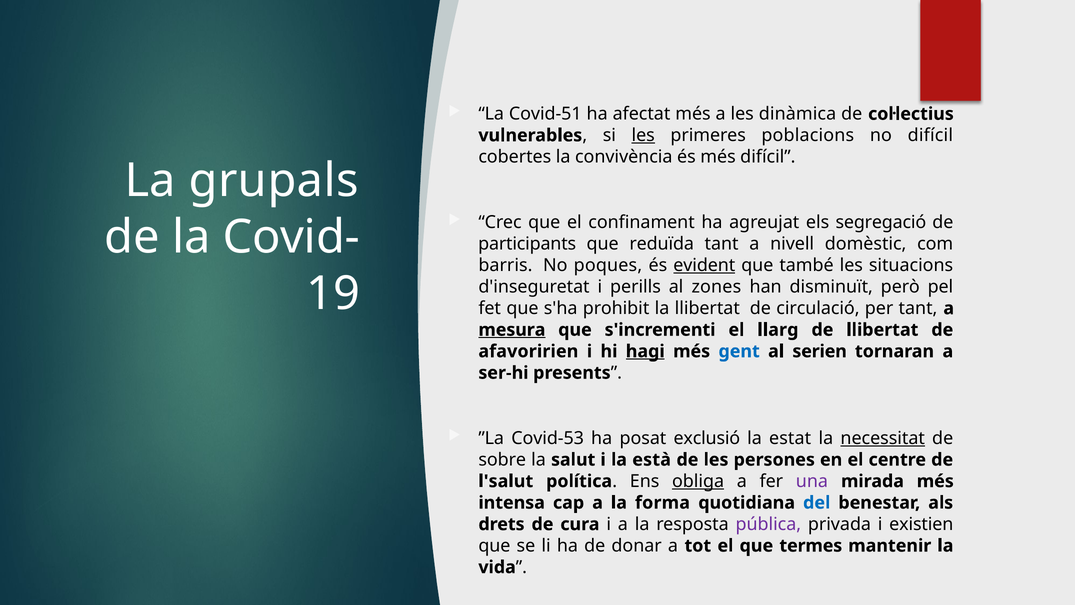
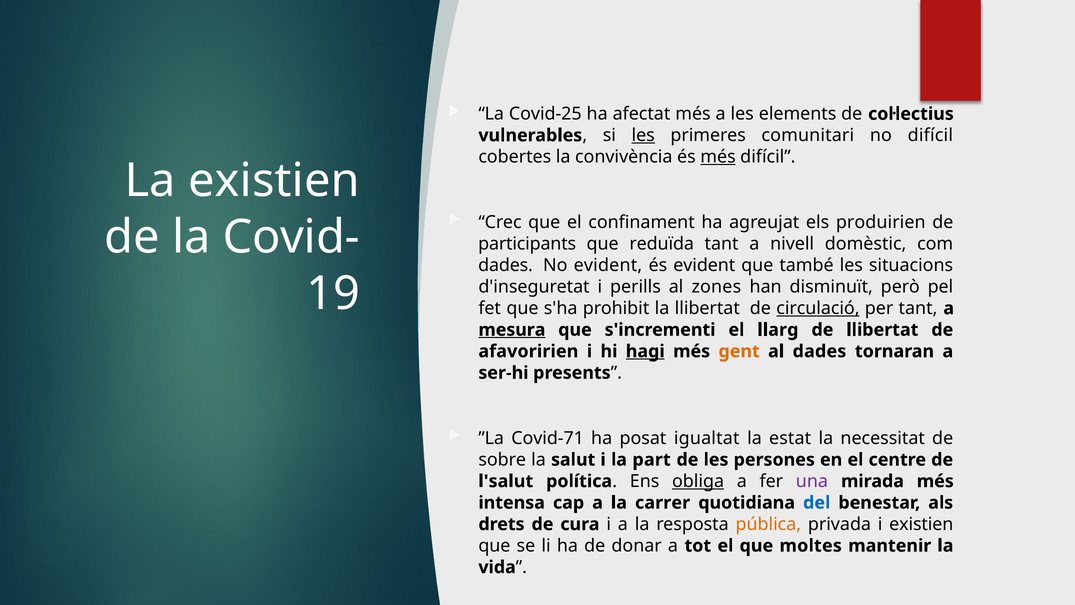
Covid-51: Covid-51 -> Covid-25
dinàmica: dinàmica -> elements
poblacions: poblacions -> comunitari
més at (718, 157) underline: none -> present
La grupals: grupals -> existien
segregació: segregació -> produirien
barris at (505, 265): barris -> dades
No poques: poques -> evident
evident at (704, 265) underline: present -> none
circulació underline: none -> present
gent colour: blue -> orange
al serien: serien -> dades
Covid-53: Covid-53 -> Covid-71
exclusió: exclusió -> igualtat
necessitat underline: present -> none
està: està -> part
forma: forma -> carrer
pública colour: purple -> orange
termes: termes -> moltes
